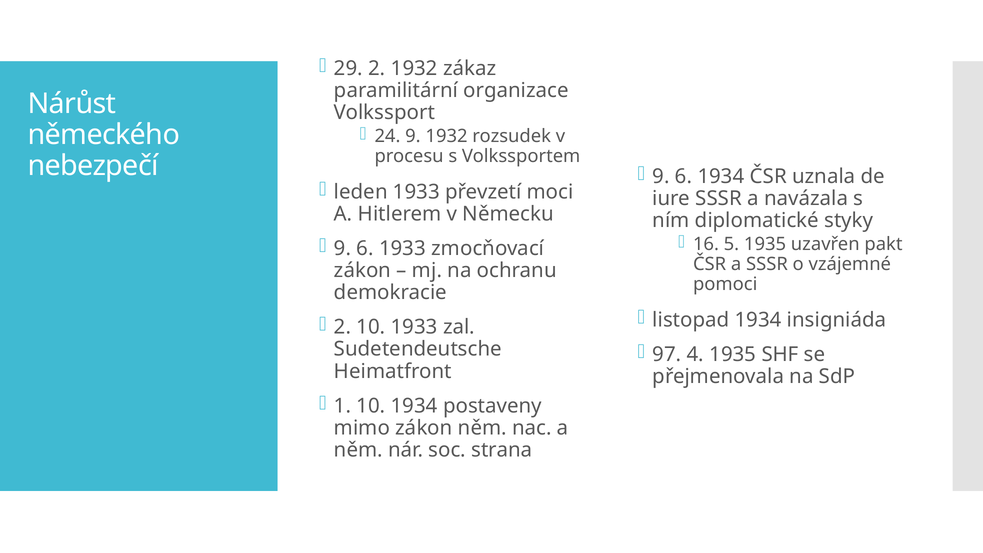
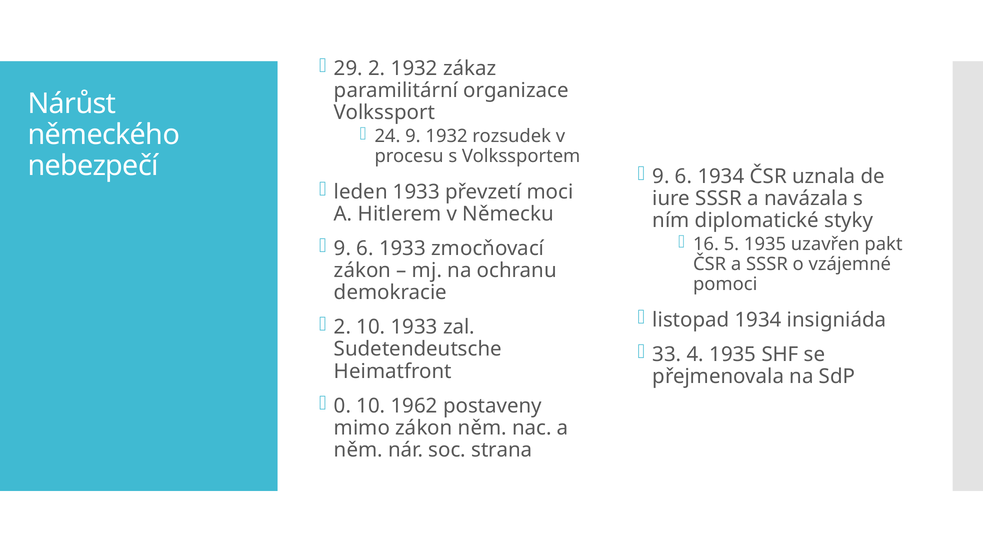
97: 97 -> 33
1: 1 -> 0
10 1934: 1934 -> 1962
